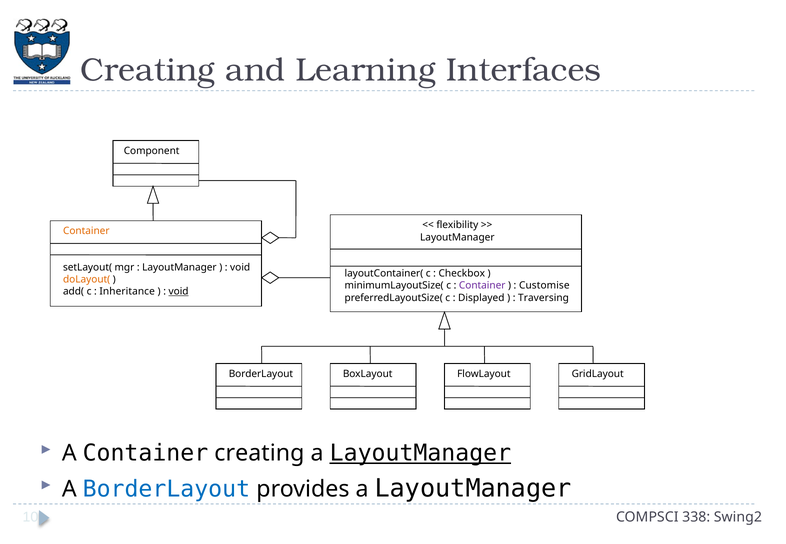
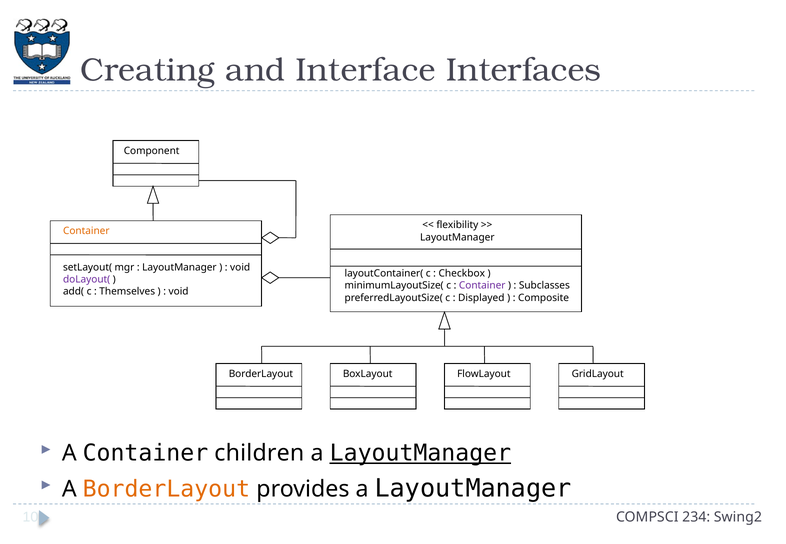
Learning: Learning -> Interface
doLayout( colour: orange -> purple
Customise: Customise -> Subclasses
Inheritance: Inheritance -> Themselves
void at (179, 292) underline: present -> none
Traversing: Traversing -> Composite
Container creating: creating -> children
BorderLayout at (166, 489) colour: blue -> orange
338: 338 -> 234
